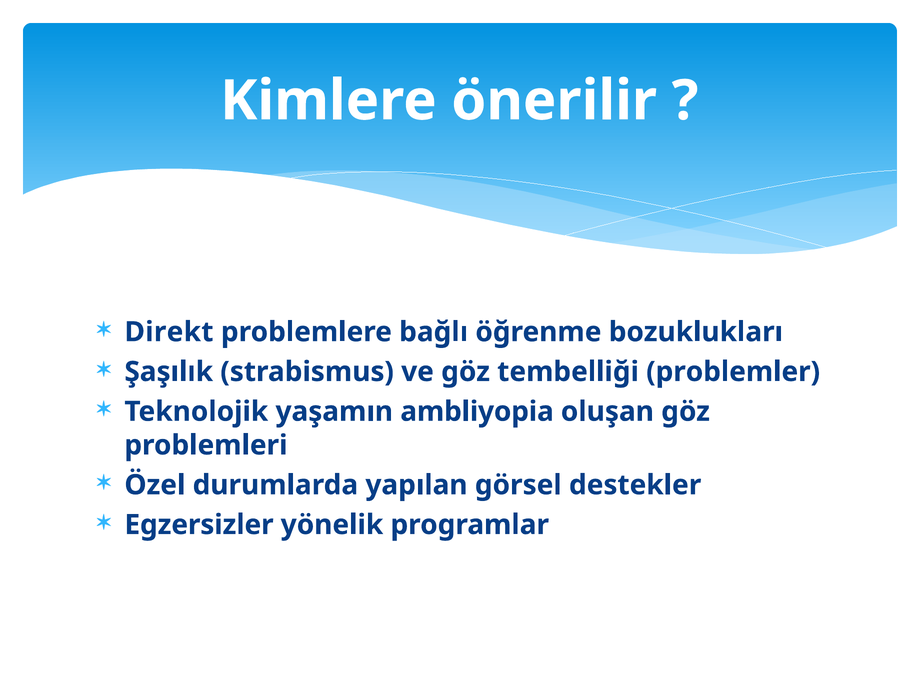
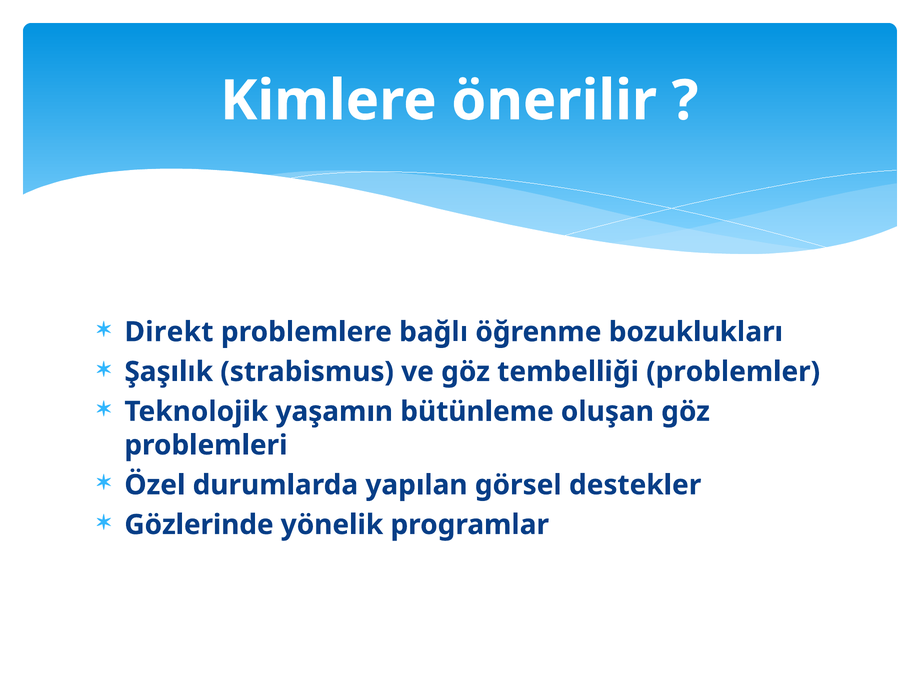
ambliyopia: ambliyopia -> bütünleme
Egzersizler: Egzersizler -> Gözlerinde
